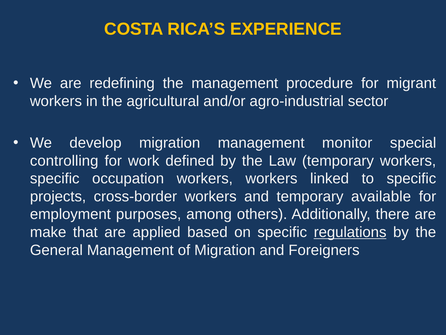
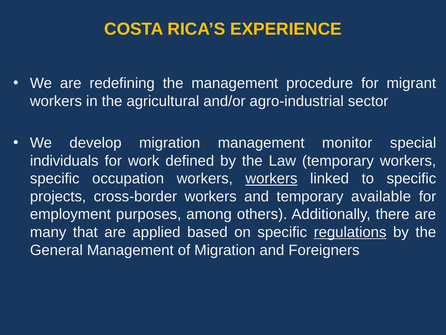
controlling: controlling -> individuals
workers at (271, 178) underline: none -> present
make: make -> many
